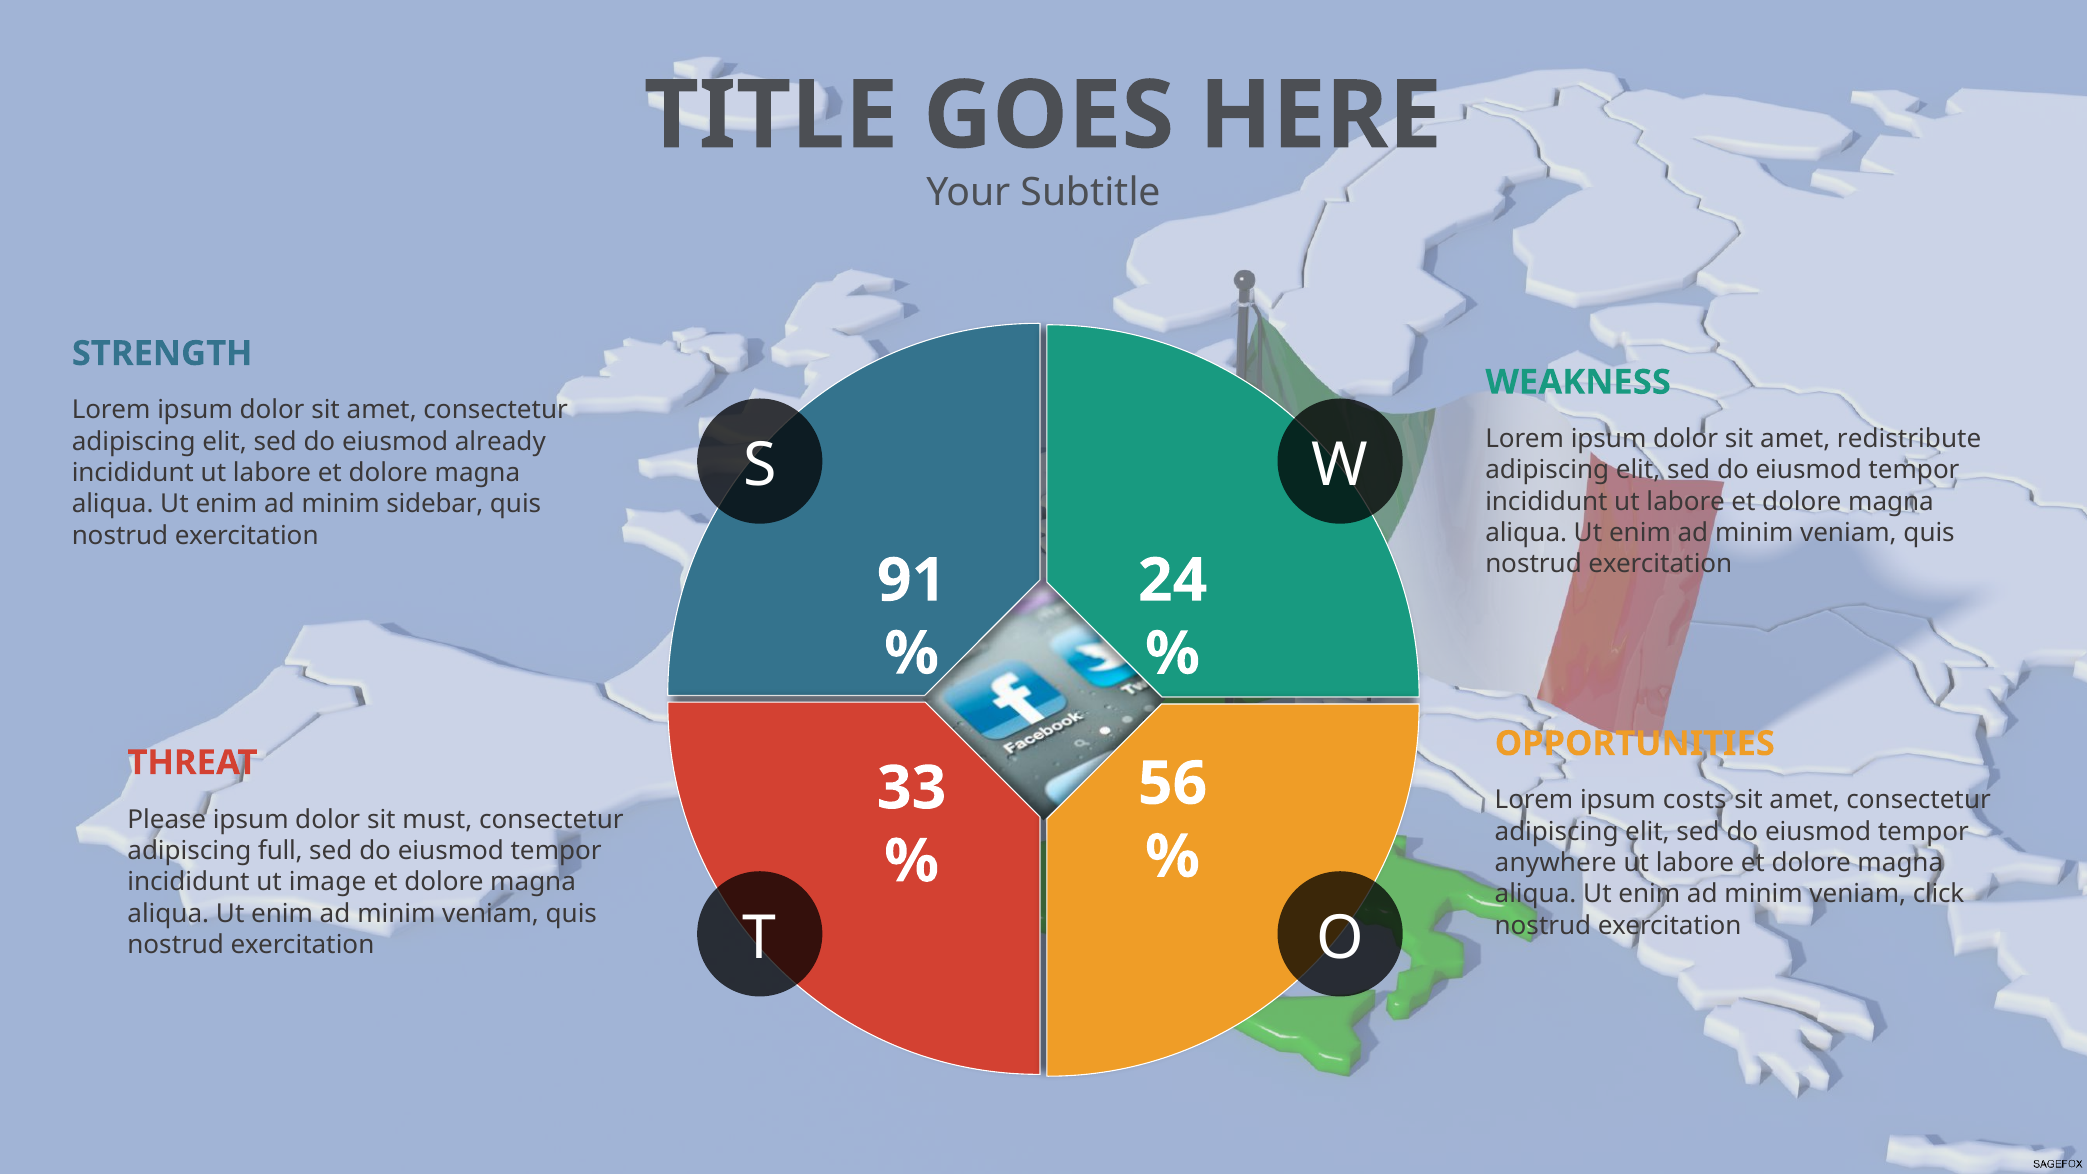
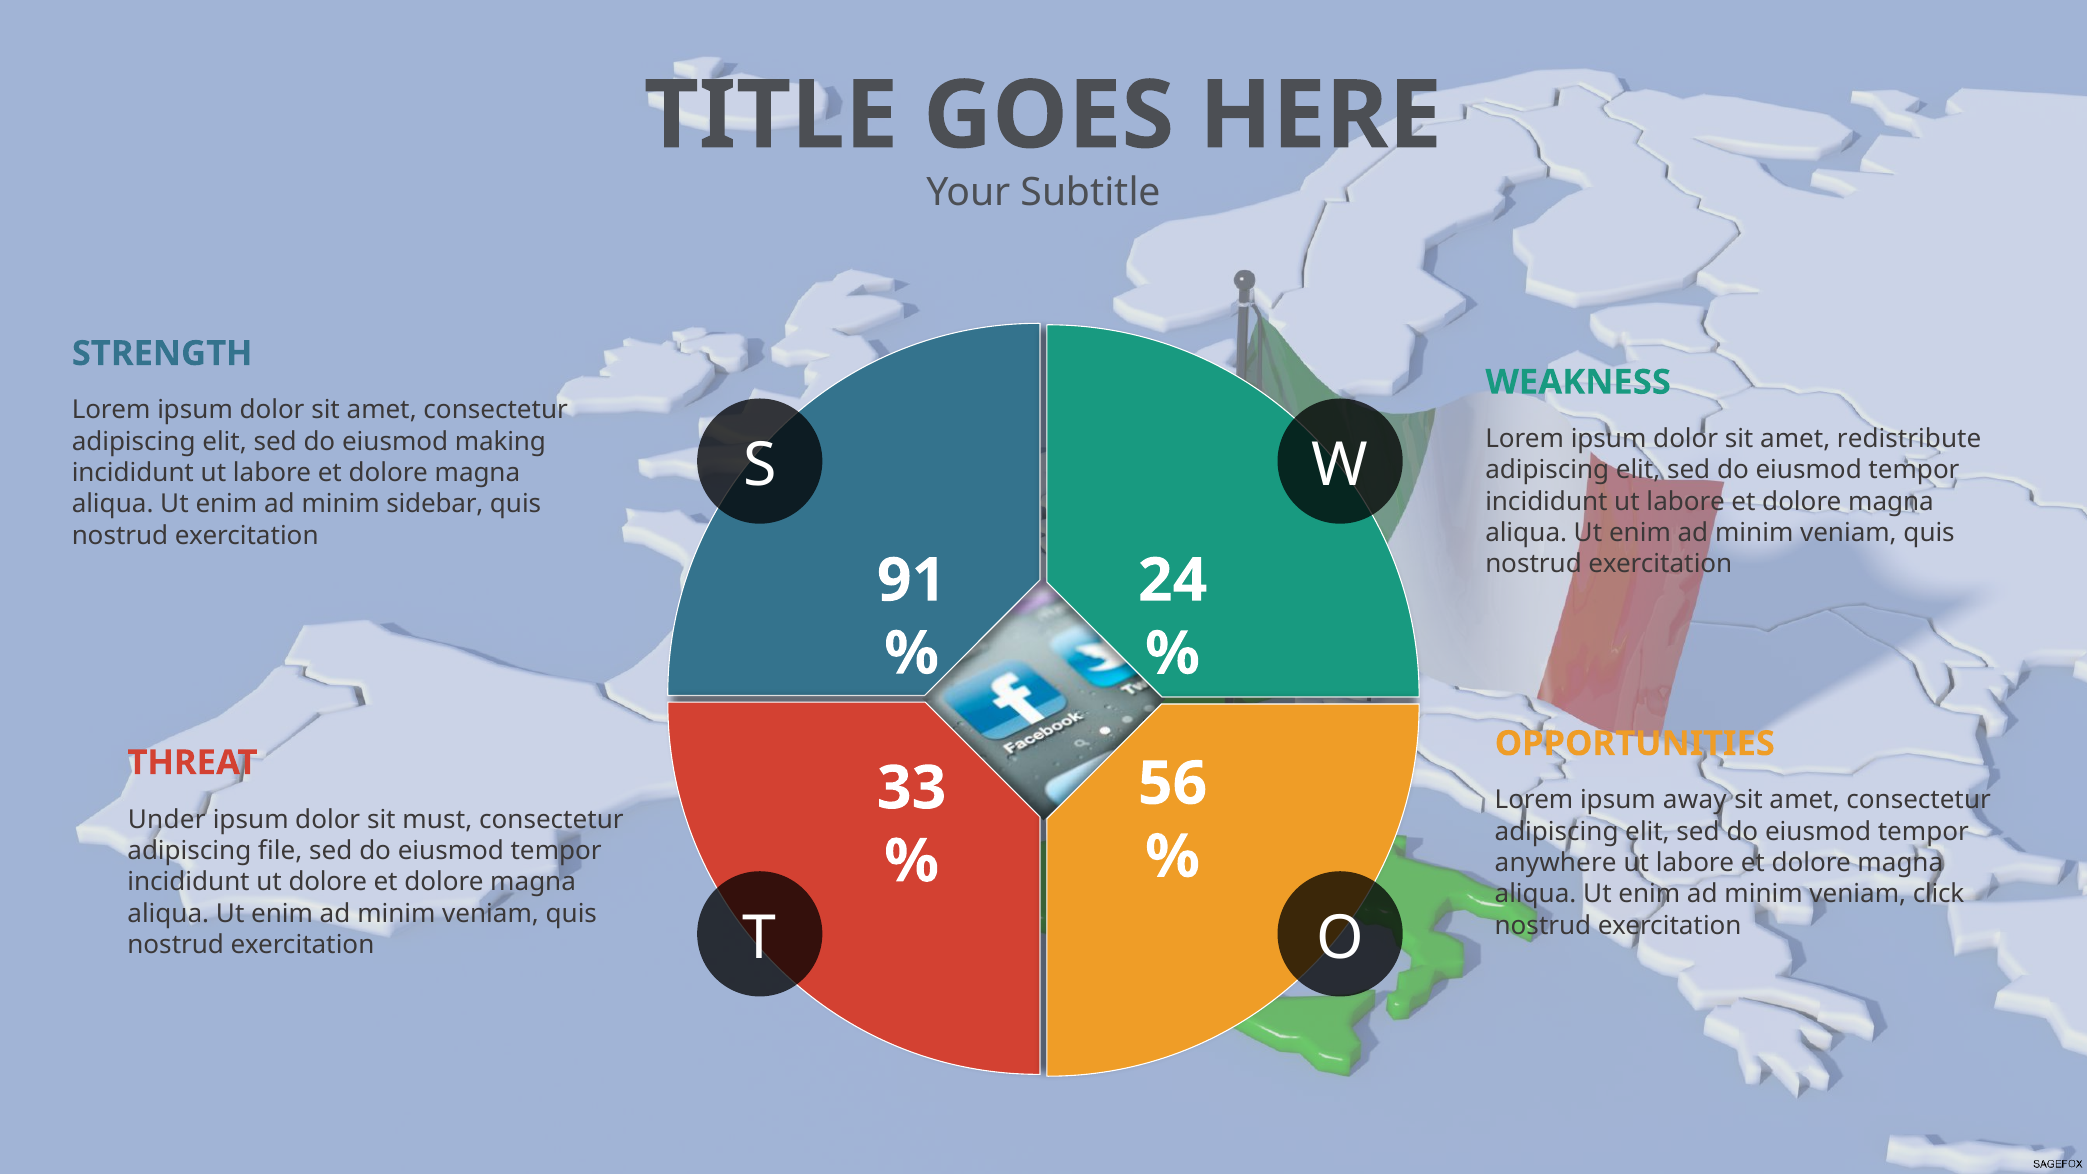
already: already -> making
costs: costs -> away
Please: Please -> Under
full: full -> file
ut image: image -> dolore
